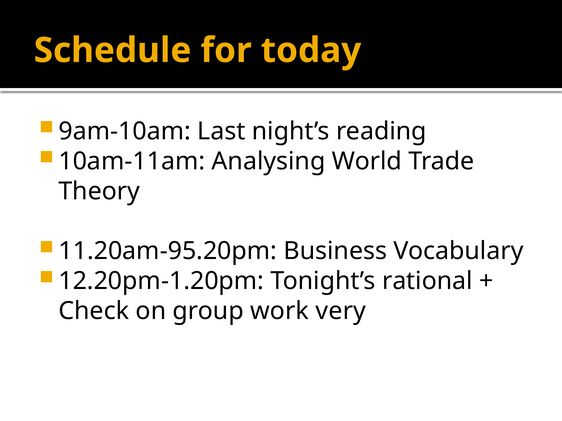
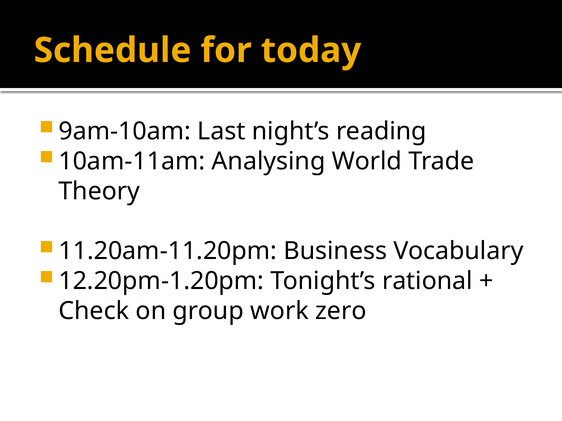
11.20am-95.20pm: 11.20am-95.20pm -> 11.20am-11.20pm
very: very -> zero
